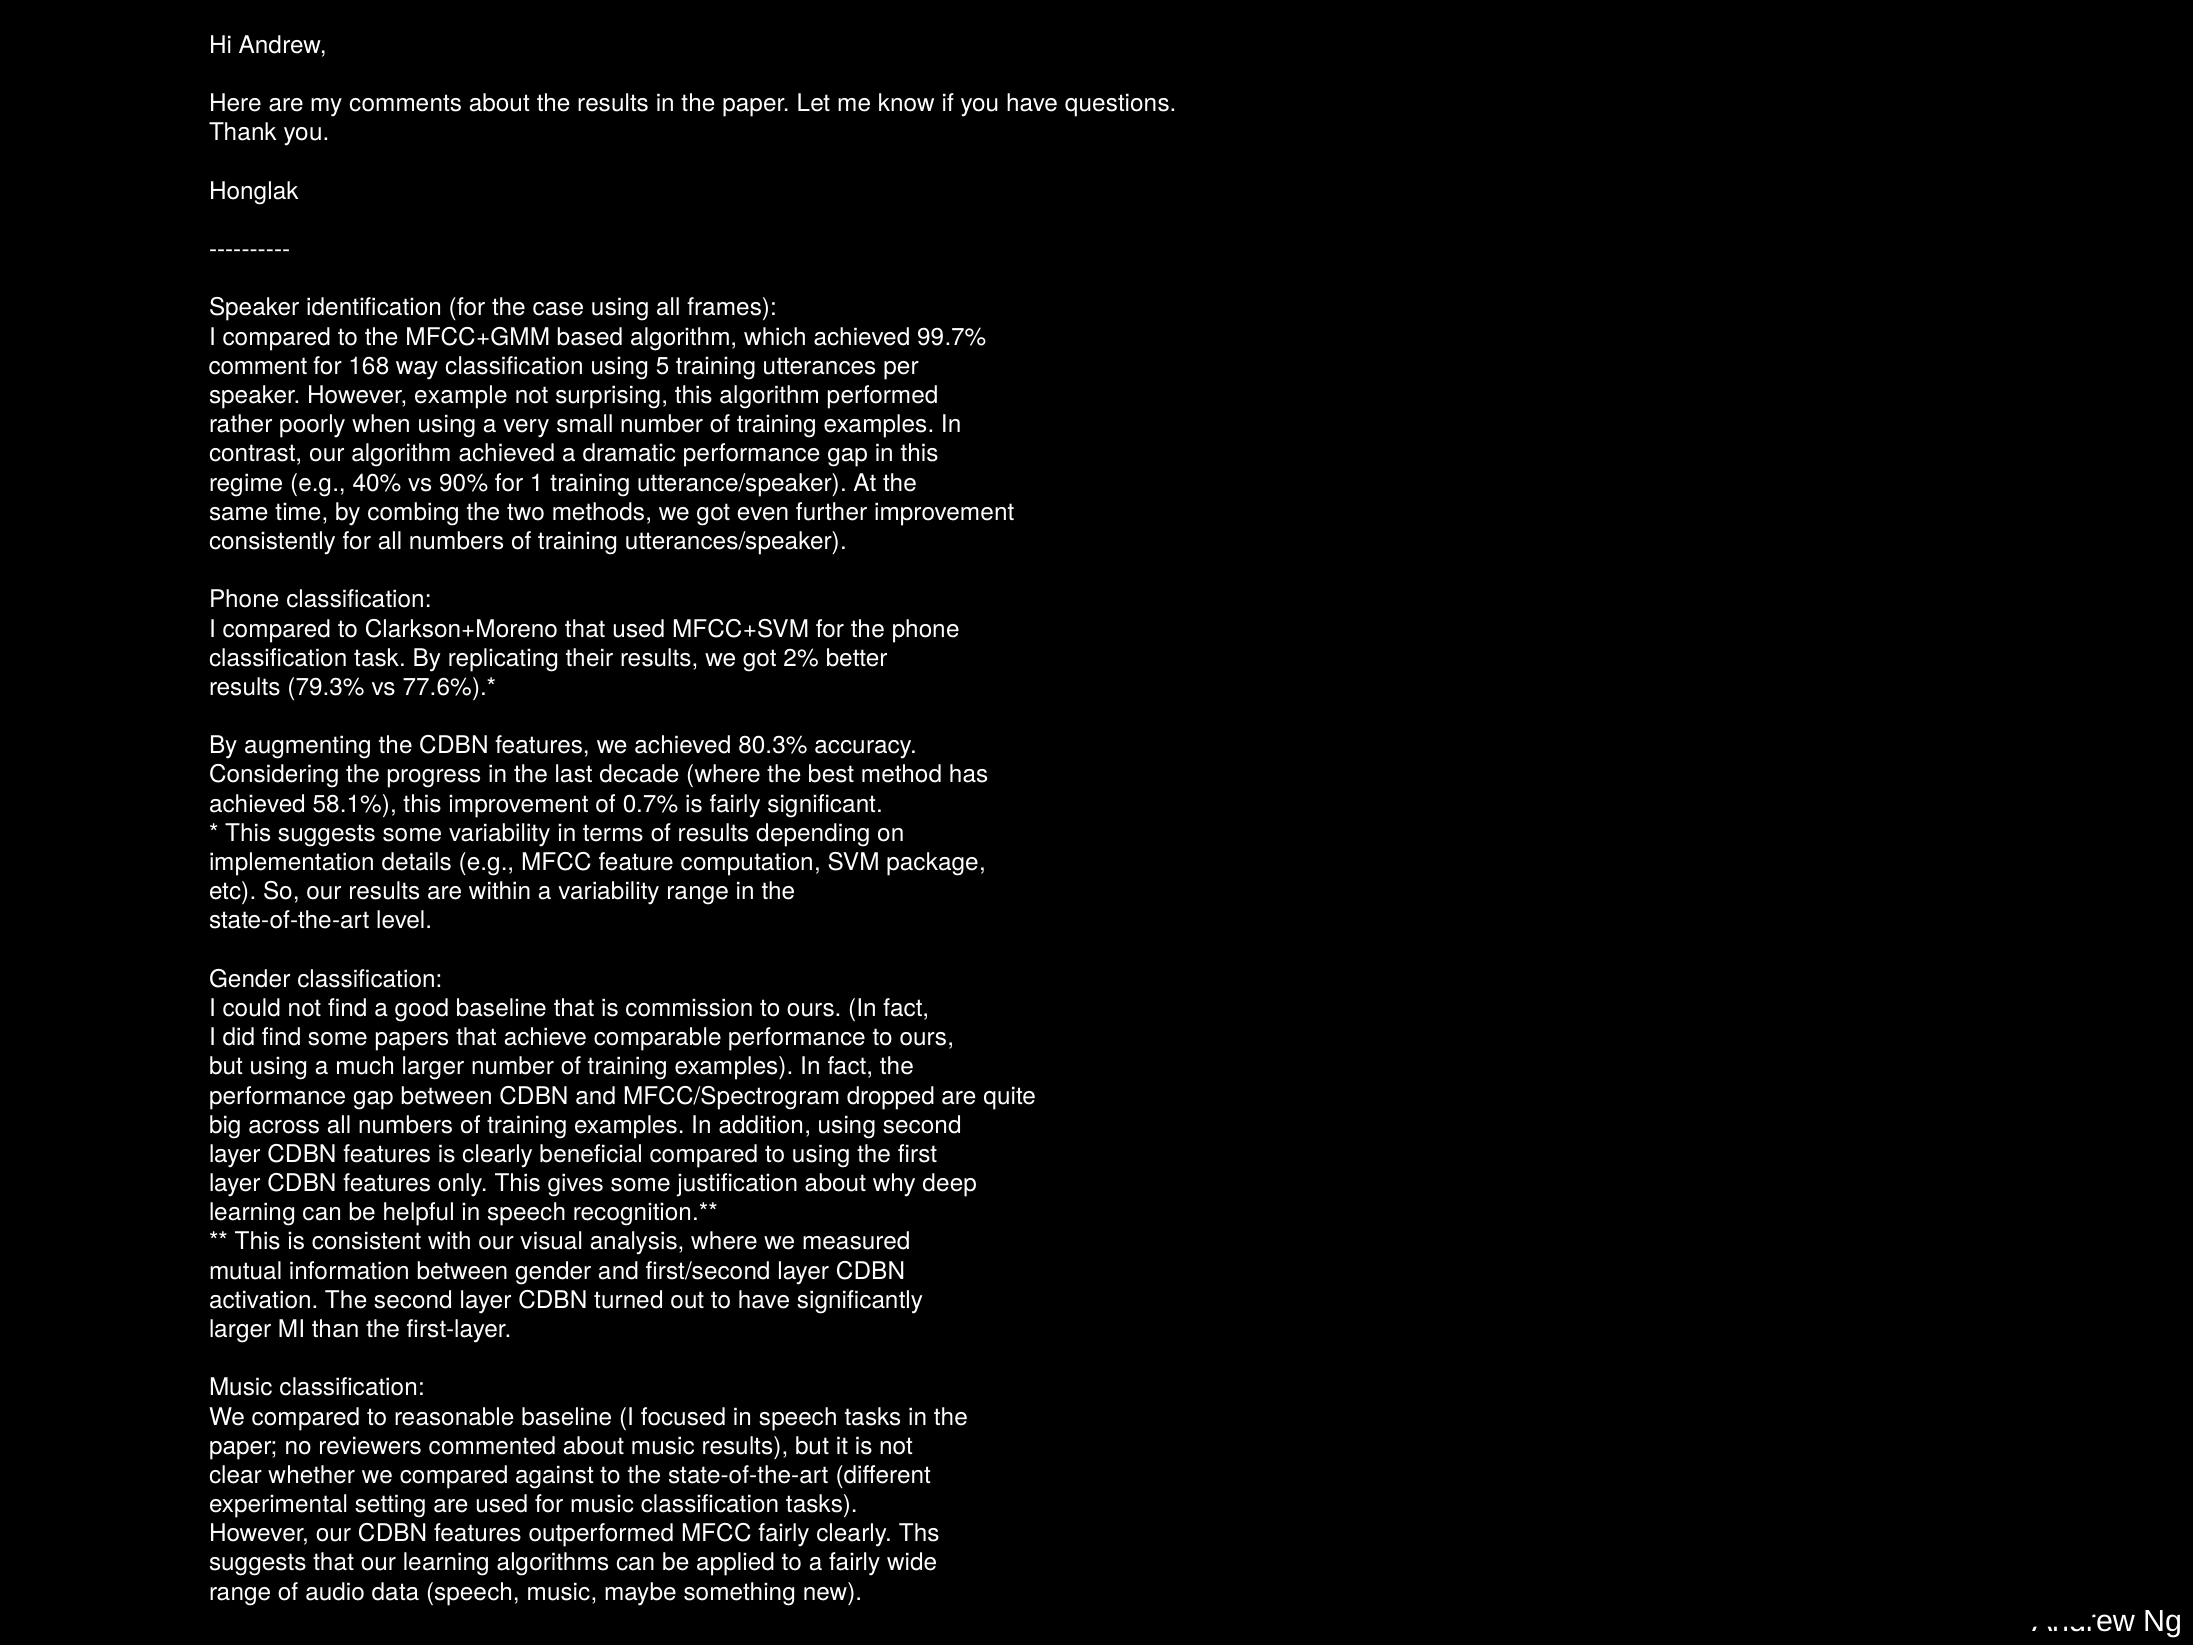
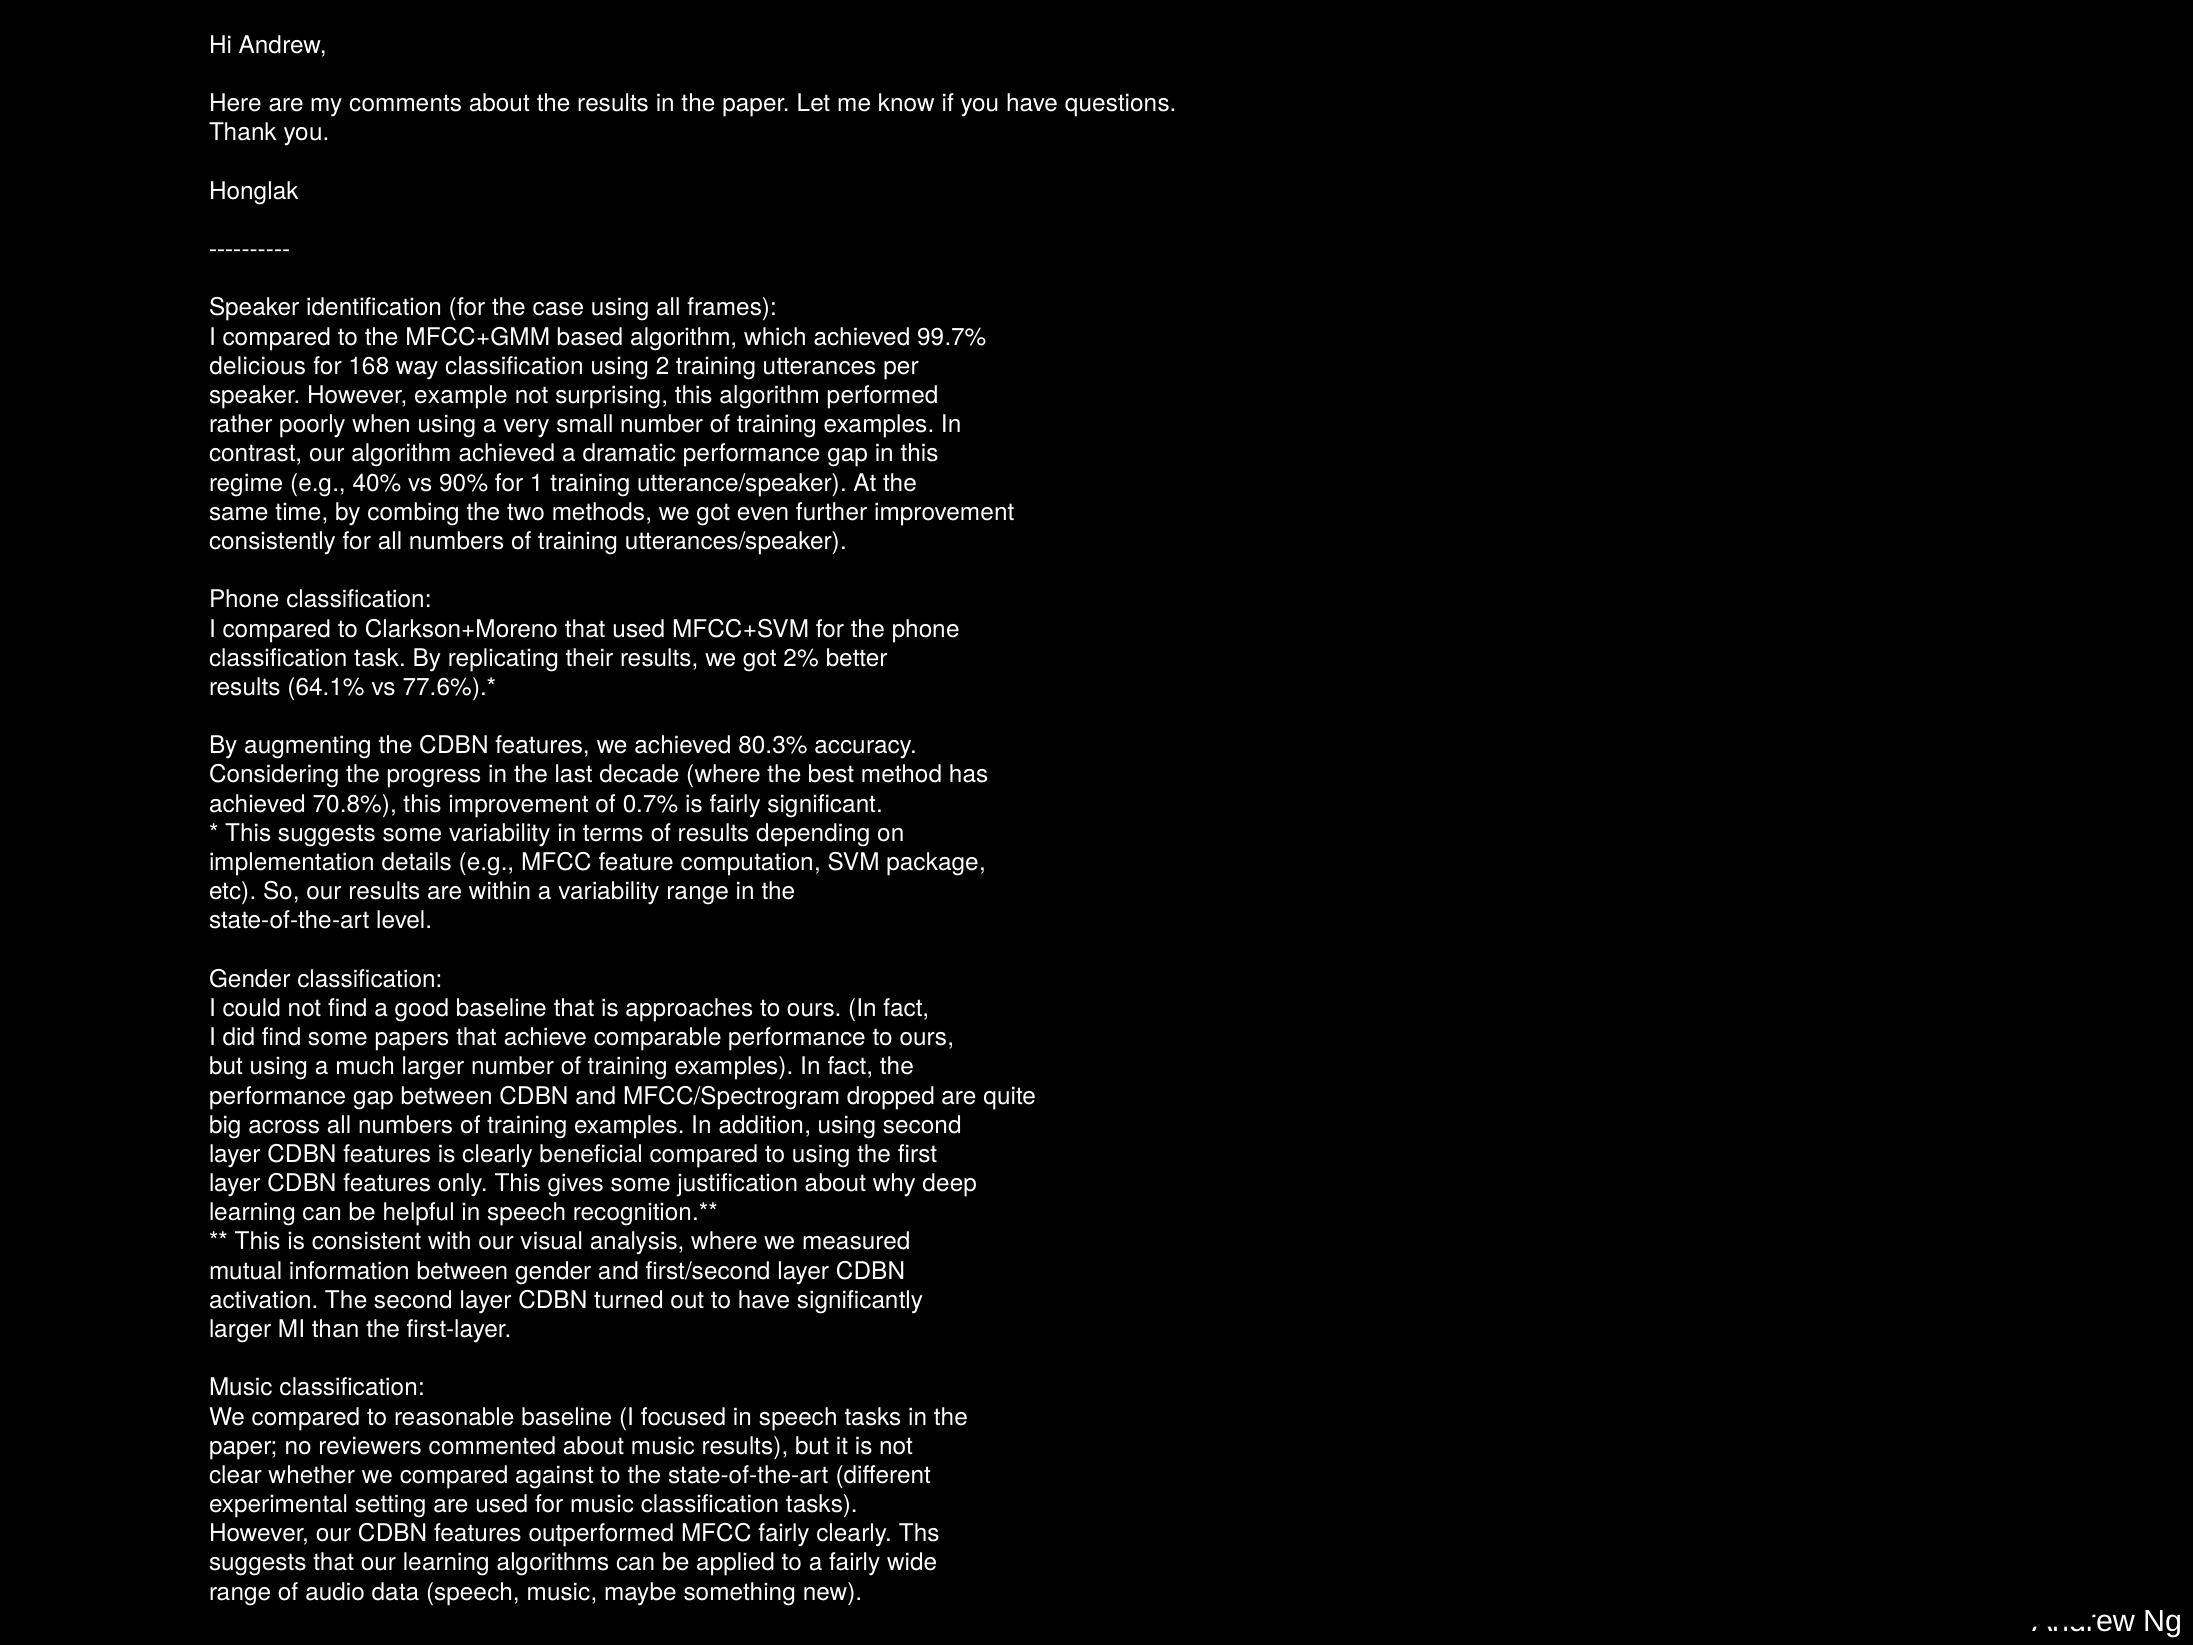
comment: comment -> delicious
5: 5 -> 2
79.3%: 79.3% -> 64.1%
58.1%: 58.1% -> 70.8%
commission: commission -> approaches
